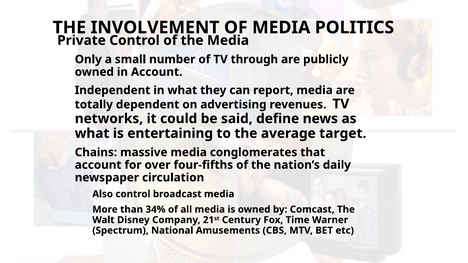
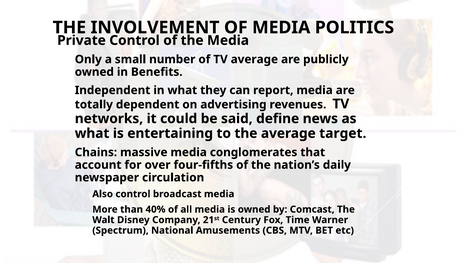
TV through: through -> average
in Account: Account -> Benefits
34%: 34% -> 40%
